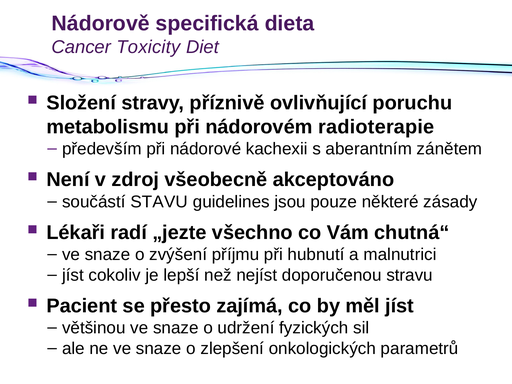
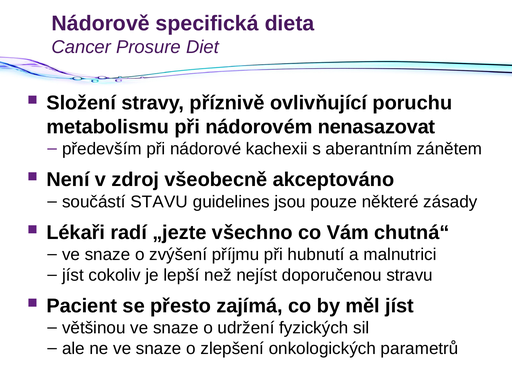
Toxicity: Toxicity -> Prosure
radioterapie: radioterapie -> nenasazovat
